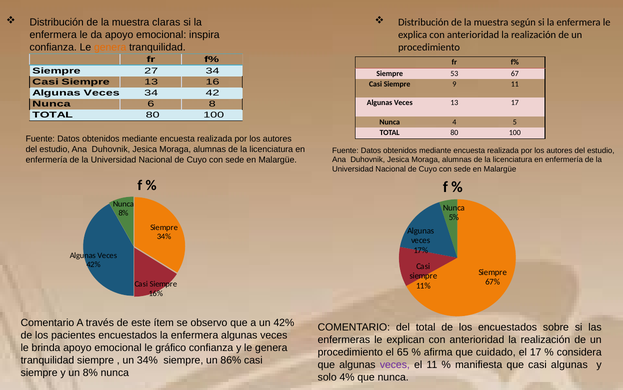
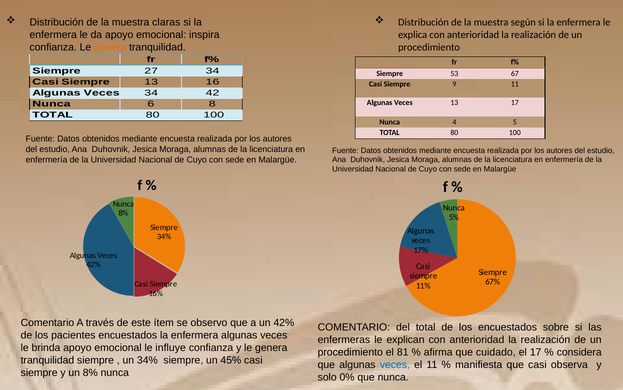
gráfico: gráfico -> influye
65: 65 -> 81
86%: 86% -> 45%
veces at (395, 364) colour: purple -> blue
casi algunas: algunas -> observa
4%: 4% -> 0%
